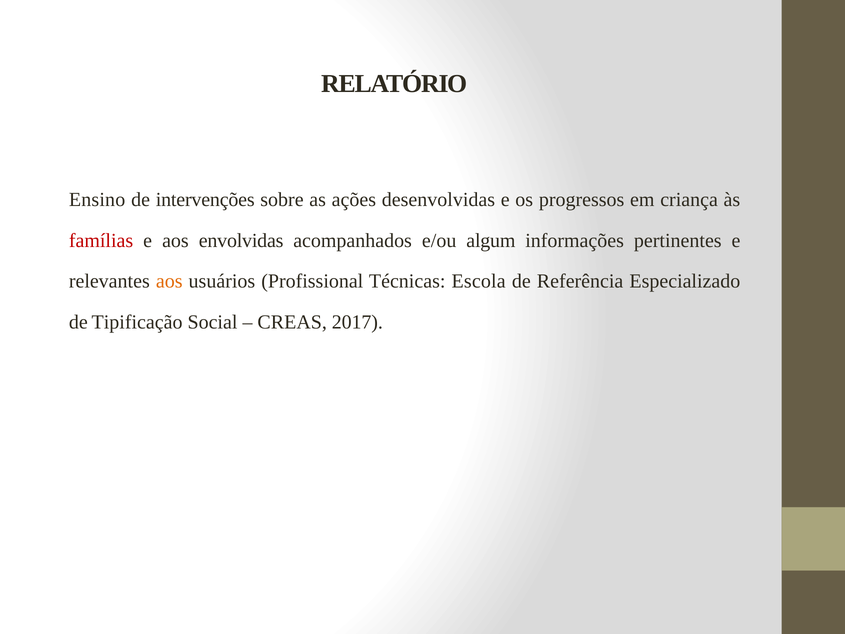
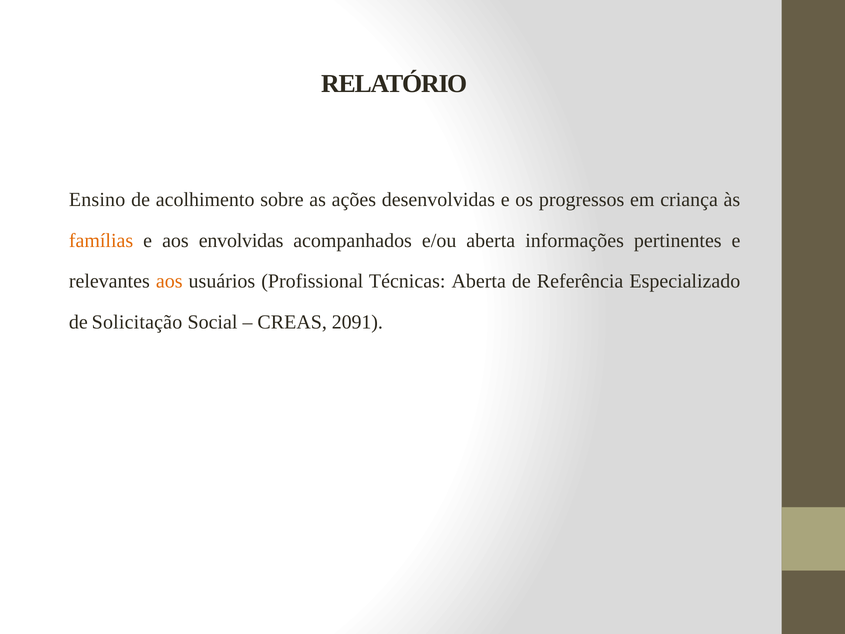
intervenções: intervenções -> acolhimento
famílias colour: red -> orange
e/ou algum: algum -> aberta
Técnicas Escola: Escola -> Aberta
Tipificação: Tipificação -> Solicitação
2017: 2017 -> 2091
